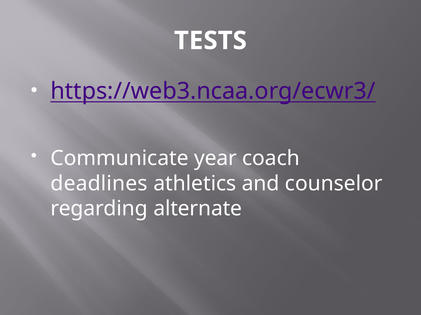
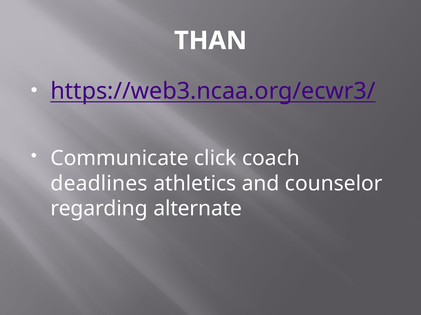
TESTS: TESTS -> THAN
year: year -> click
